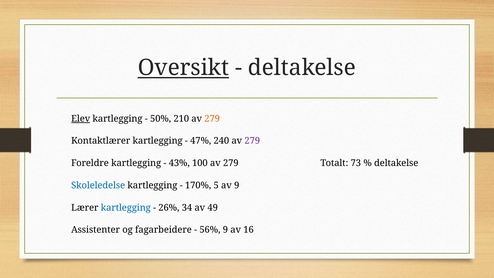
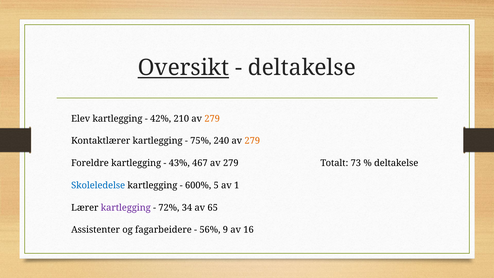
Elev underline: present -> none
50%: 50% -> 42%
47%: 47% -> 75%
279 at (252, 141) colour: purple -> orange
100: 100 -> 467
170%: 170% -> 600%
av 9: 9 -> 1
kartlegging at (126, 208) colour: blue -> purple
26%: 26% -> 72%
49: 49 -> 65
